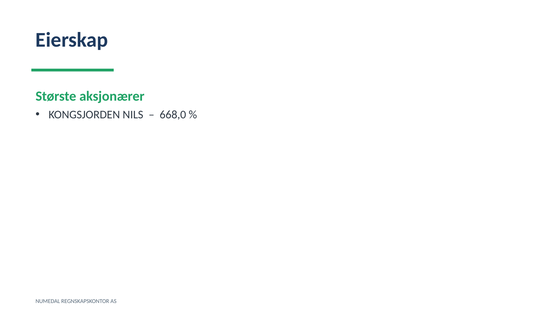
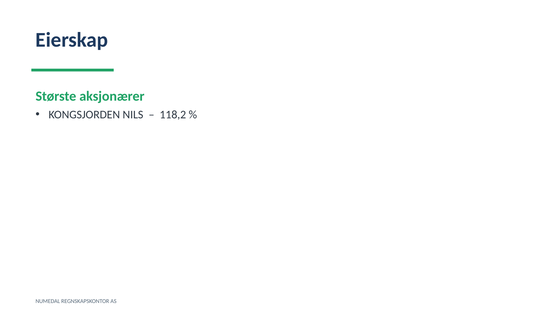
668,0: 668,0 -> 118,2
